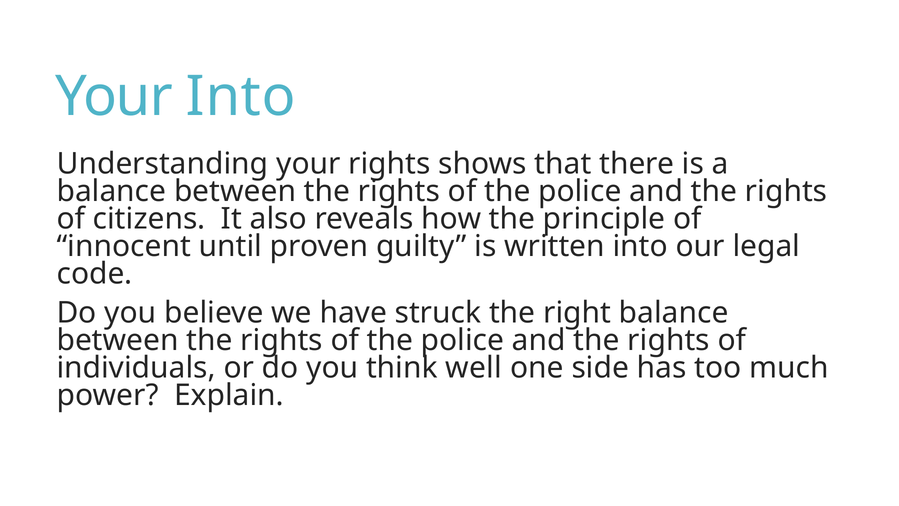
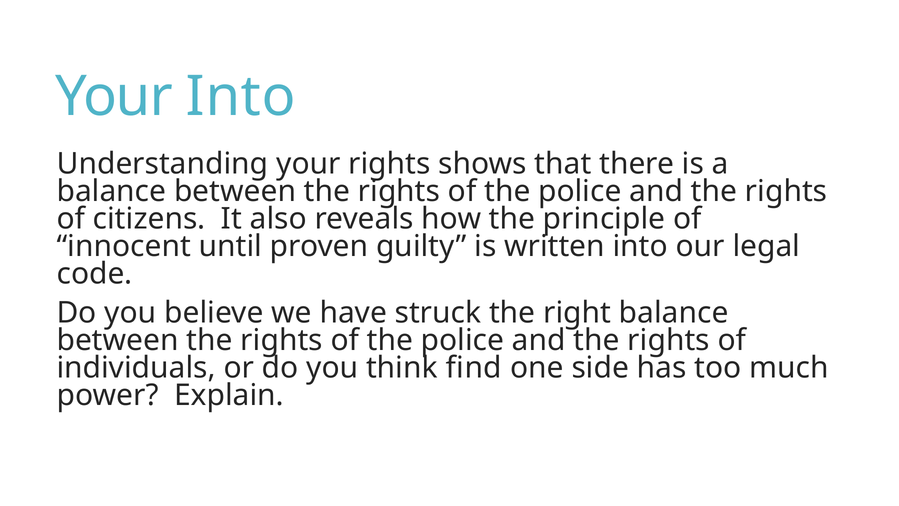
well: well -> find
